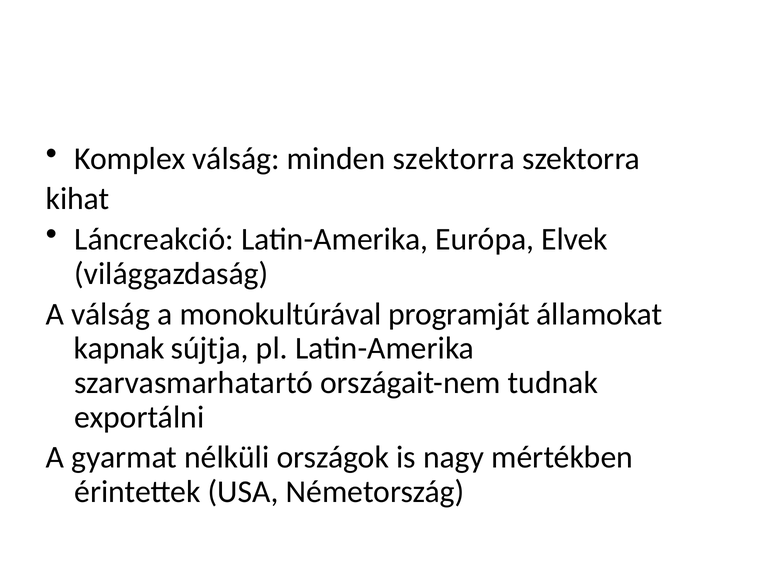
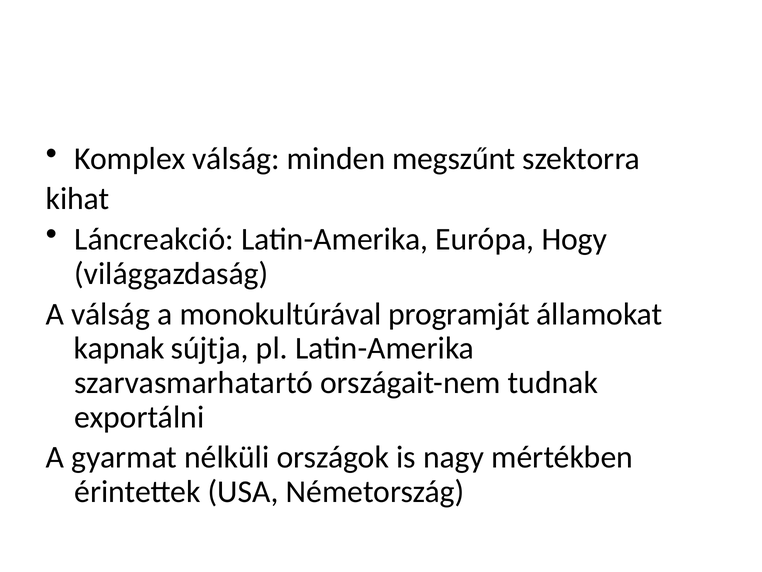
minden szektorra: szektorra -> megszűnt
Elvek: Elvek -> Hogy
